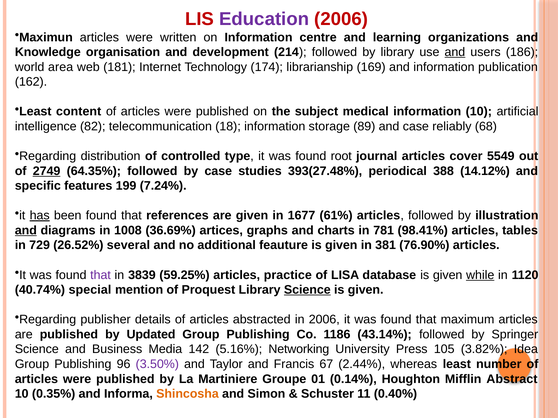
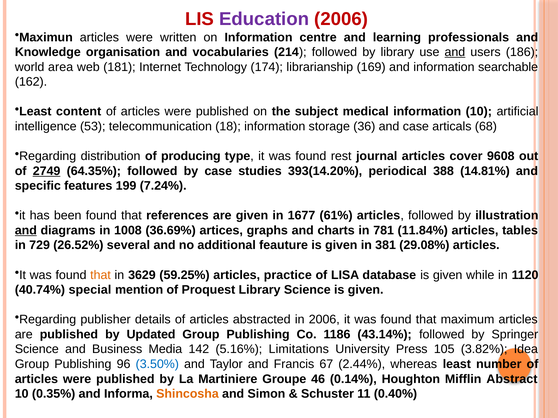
organizations: organizations -> professionals
development: development -> vocabularies
publication: publication -> searchable
82: 82 -> 53
89: 89 -> 36
reliably: reliably -> articals
controlled: controlled -> producing
root: root -> rest
5549: 5549 -> 9608
393(27.48%: 393(27.48% -> 393(14.20%
14.12%: 14.12% -> 14.81%
has underline: present -> none
98.41%: 98.41% -> 11.84%
76.90%: 76.90% -> 29.08%
that at (101, 275) colour: purple -> orange
3839: 3839 -> 3629
while underline: present -> none
Science at (307, 290) underline: present -> none
Networking: Networking -> Limitations
3.50% colour: purple -> blue
01: 01 -> 46
